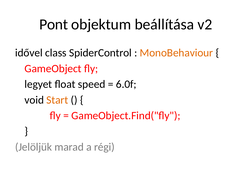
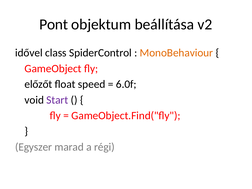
legyet: legyet -> előzőt
Start colour: orange -> purple
Jelöljük: Jelöljük -> Egyszer
